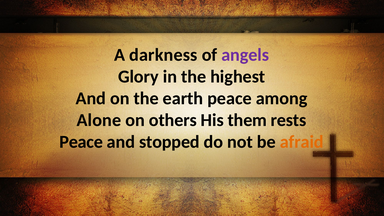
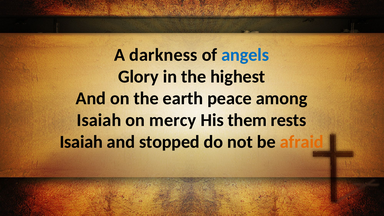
angels colour: purple -> blue
Alone at (99, 120): Alone -> Isaiah
others: others -> mercy
Peace at (81, 142): Peace -> Isaiah
